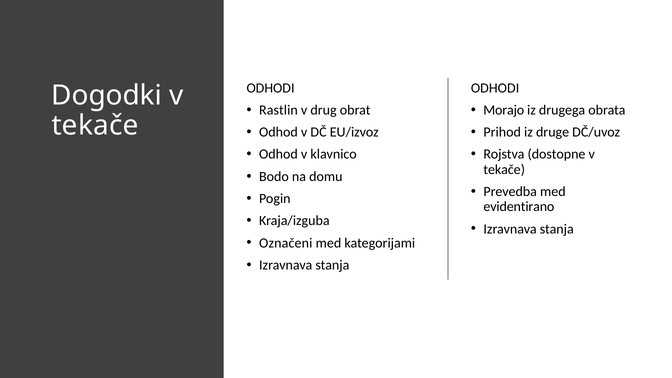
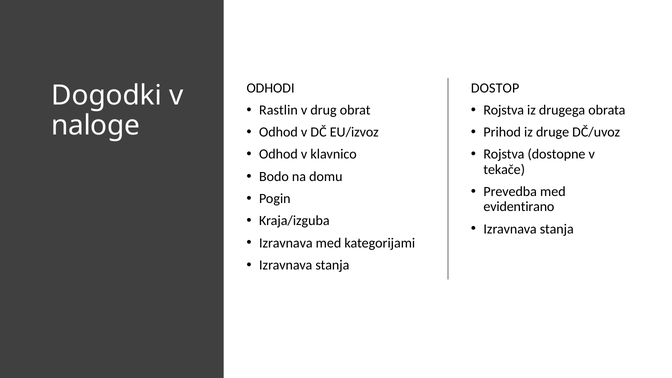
ODHODI at (495, 88): ODHODI -> DOSTOP
Morajo at (504, 110): Morajo -> Rojstva
tekače at (95, 126): tekače -> naloge
Označeni at (286, 243): Označeni -> Izravnava
